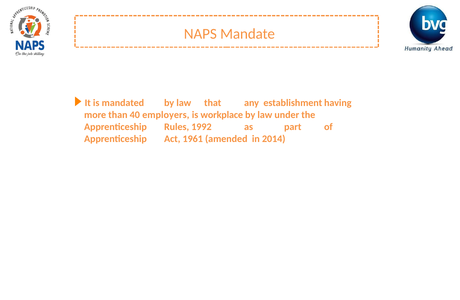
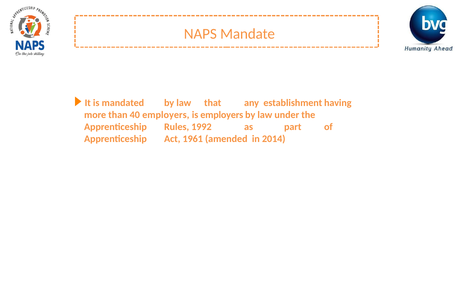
is workplace: workplace -> employers
